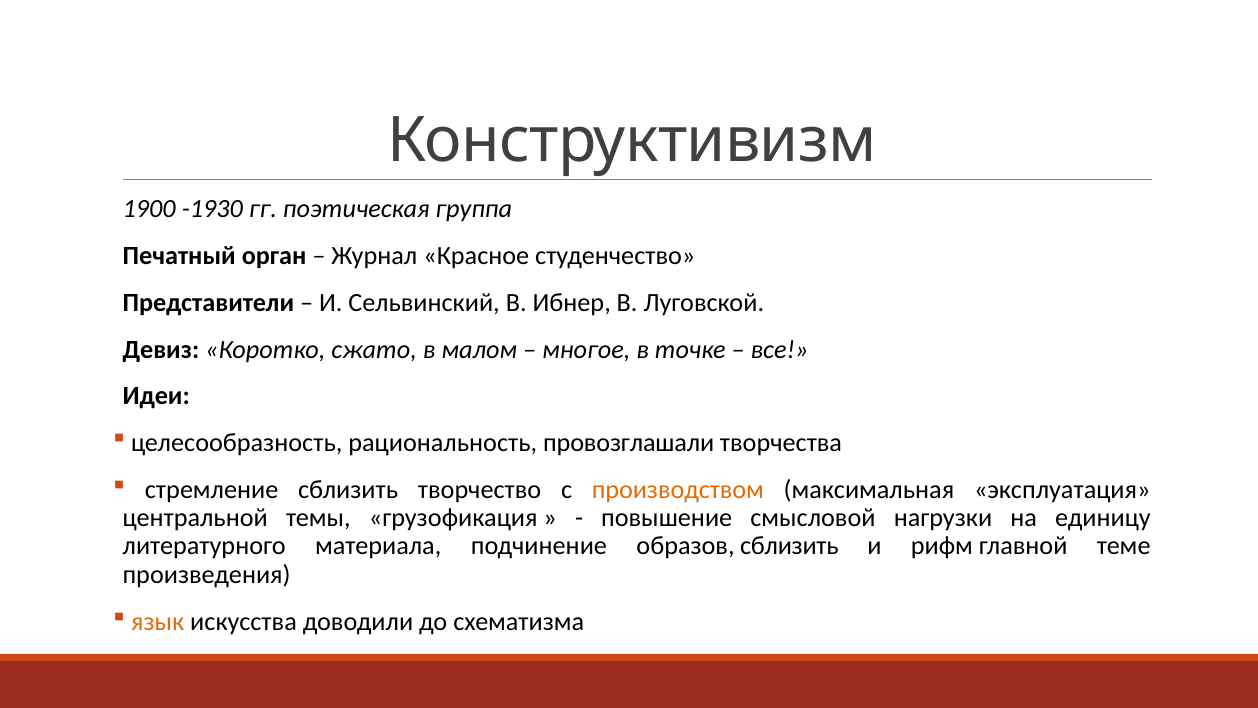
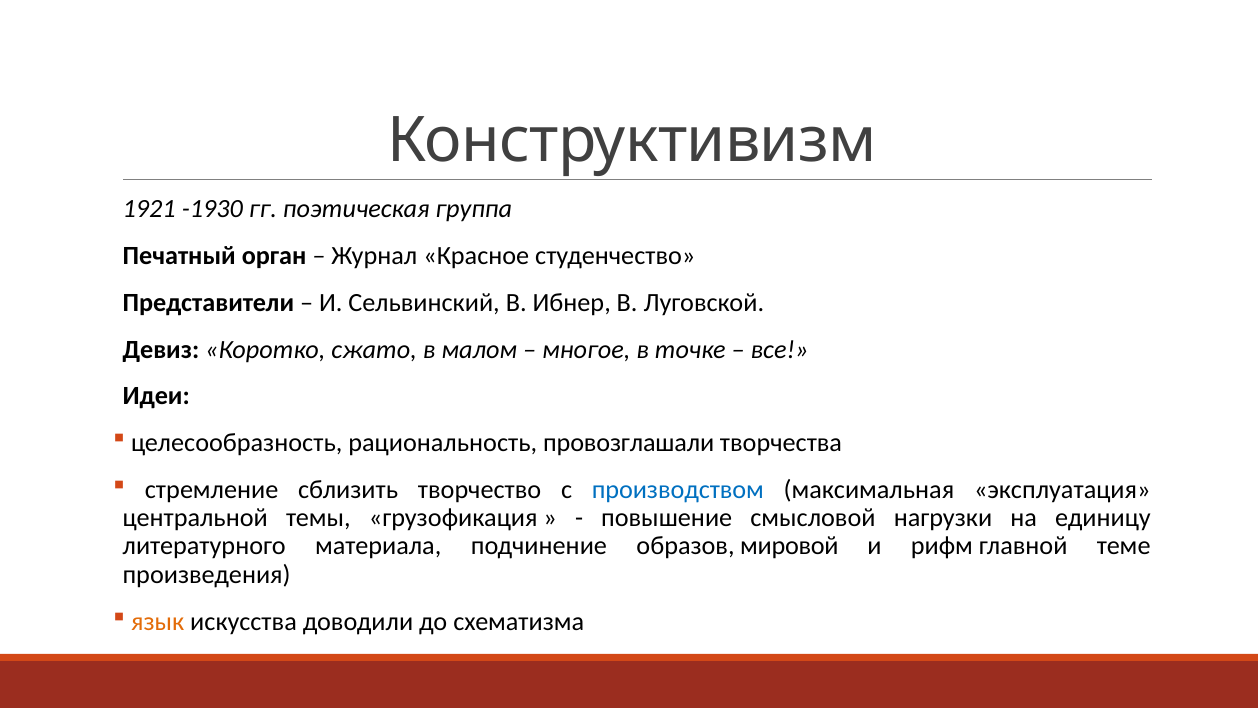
1900: 1900 -> 1921
производством colour: orange -> blue
образов сблизить: сблизить -> мировой
